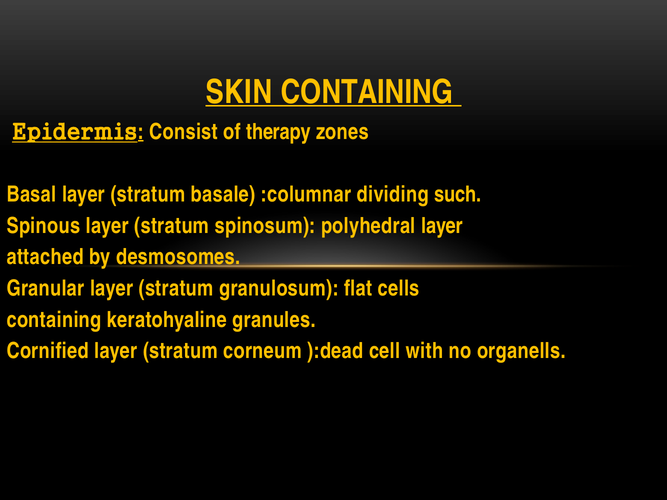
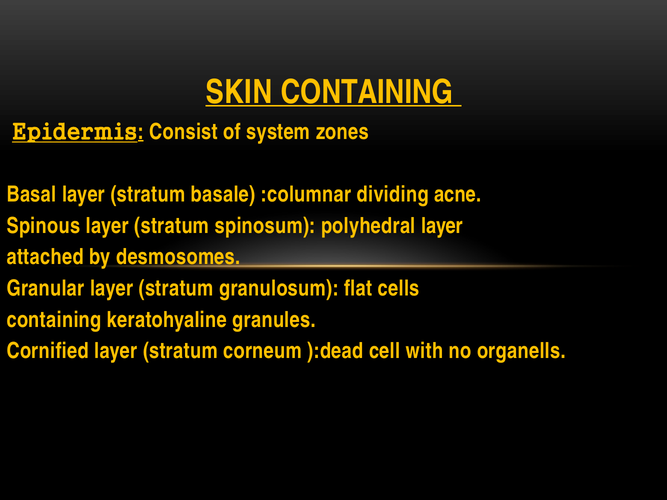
therapy: therapy -> system
such: such -> acne
